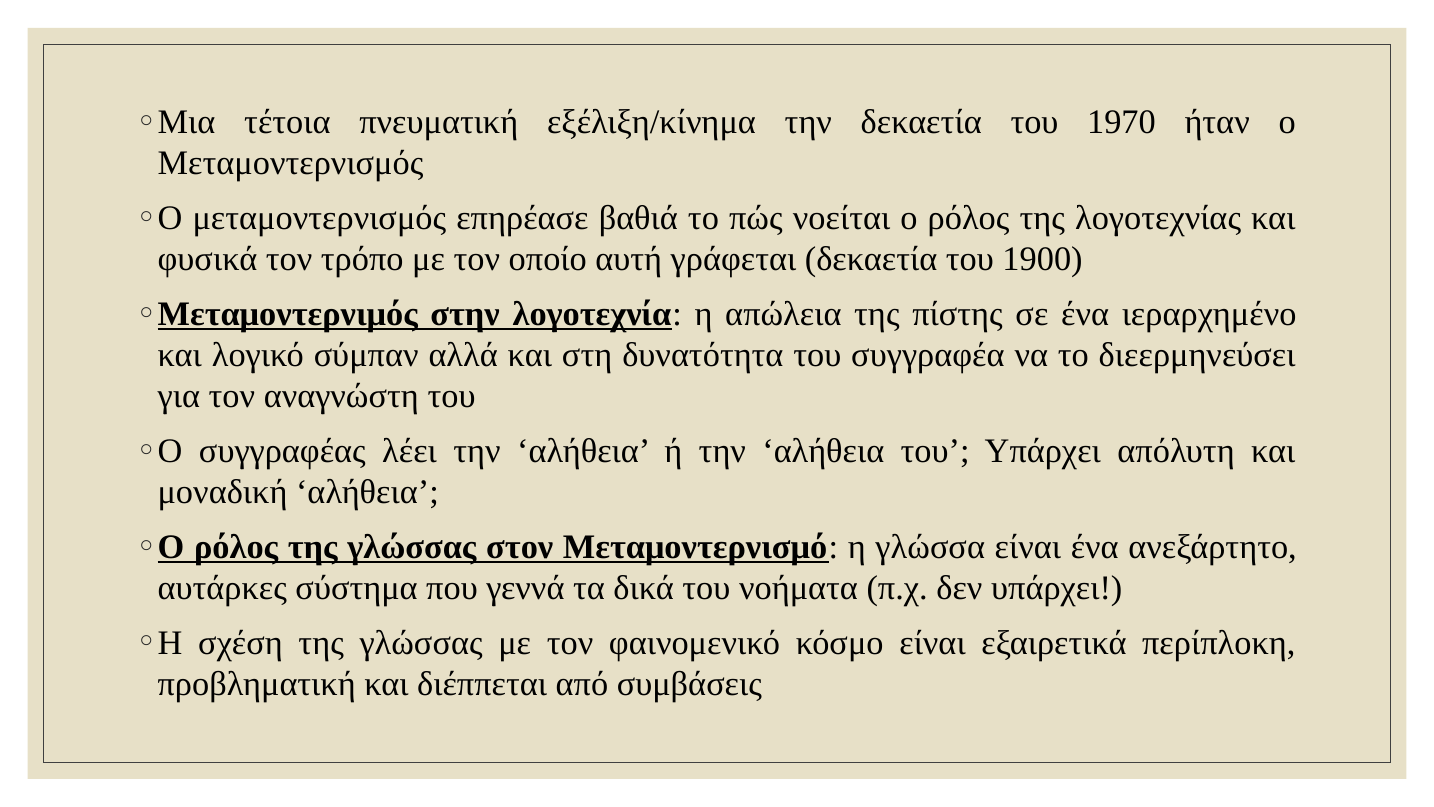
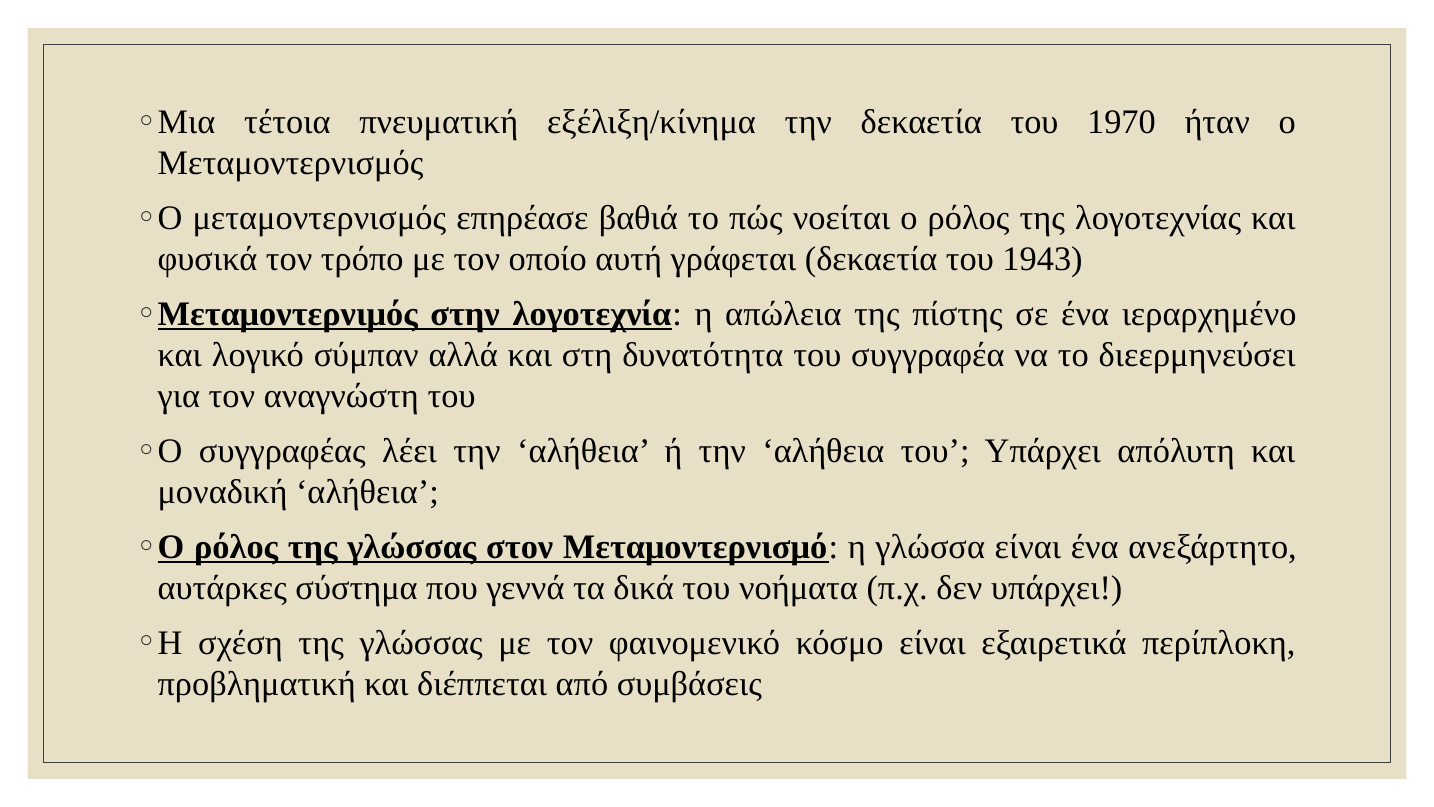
1900: 1900 -> 1943
